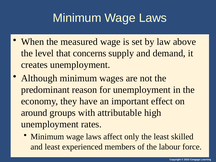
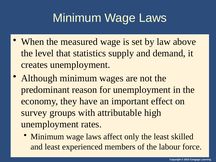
concerns: concerns -> statistics
around: around -> survey
